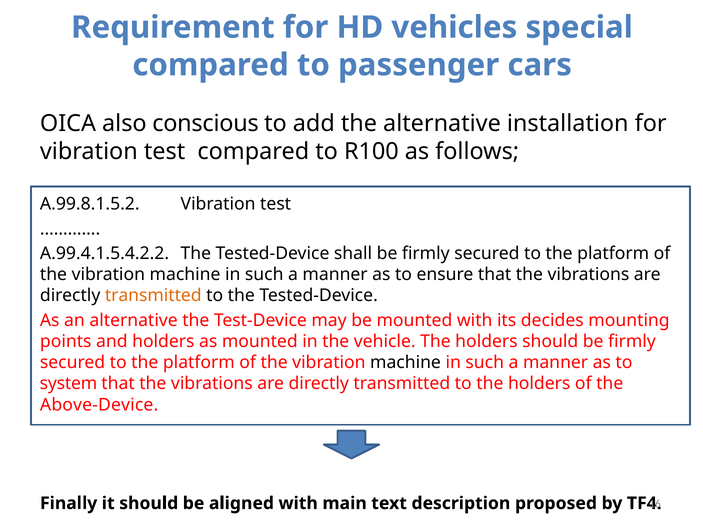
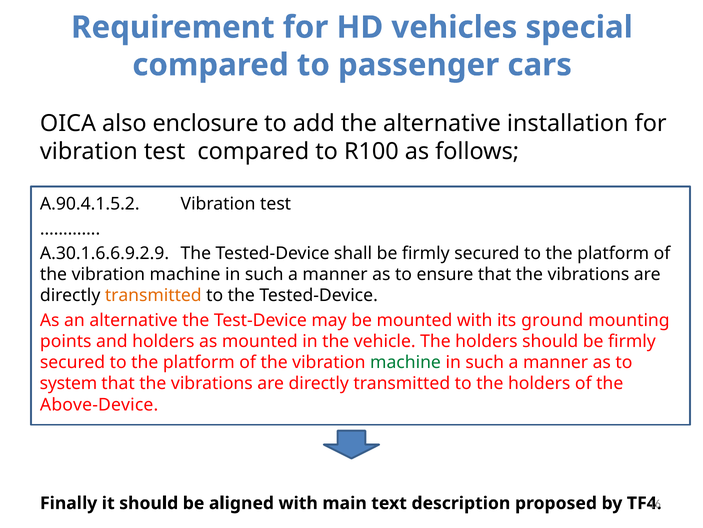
conscious: conscious -> enclosure
A.99.8.1.5.2: A.99.8.1.5.2 -> A.90.4.1.5.2
A.99.4.1.5.4.2.2: A.99.4.1.5.4.2.2 -> A.30.1.6.6.9.2.9
decides: decides -> ground
machine at (406, 362) colour: black -> green
